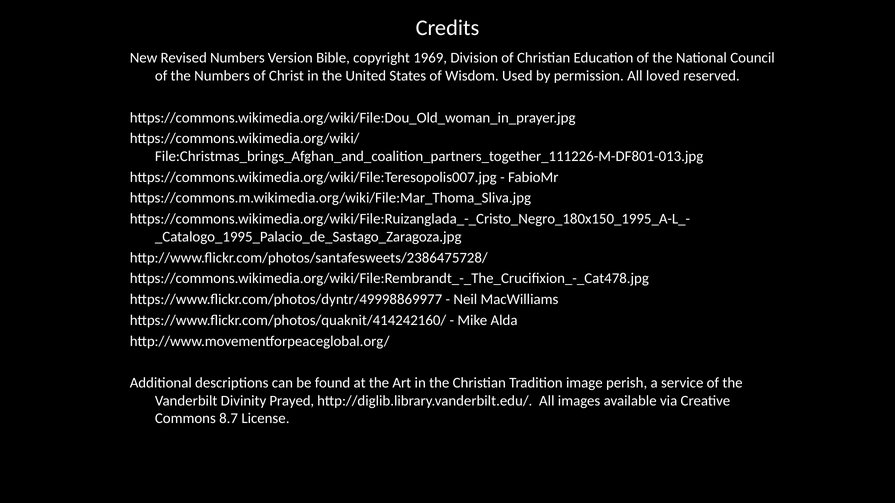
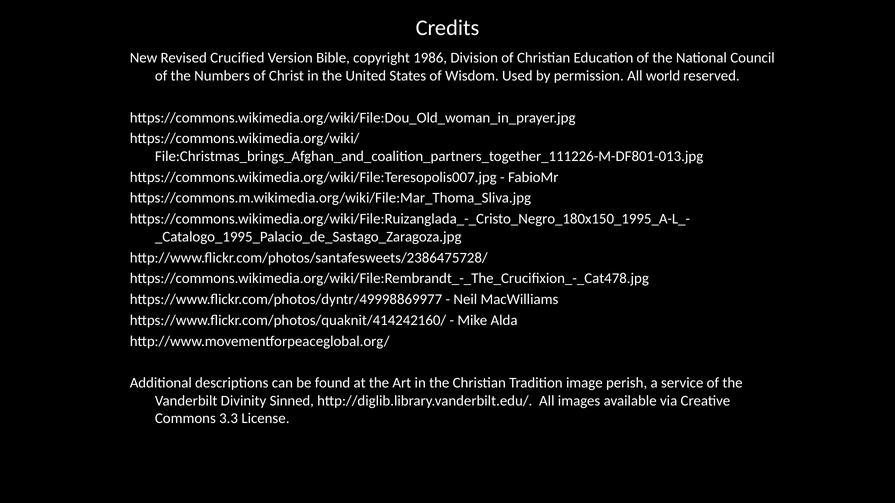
Revised Numbers: Numbers -> Crucified
1969: 1969 -> 1986
loved: loved -> world
Prayed: Prayed -> Sinned
8.7: 8.7 -> 3.3
